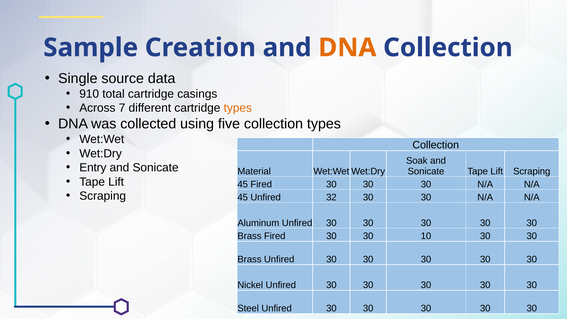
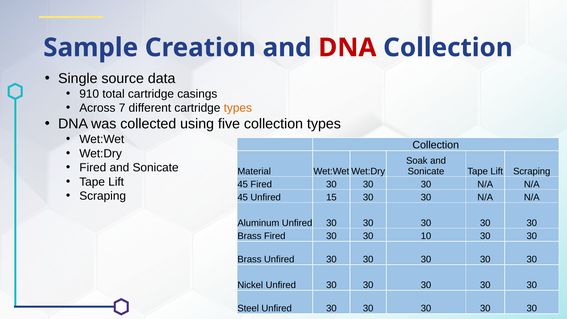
DNA at (347, 48) colour: orange -> red
Entry at (93, 168): Entry -> Fired
32: 32 -> 15
